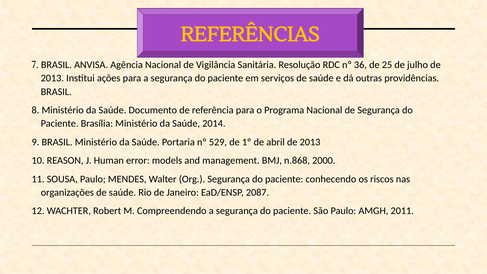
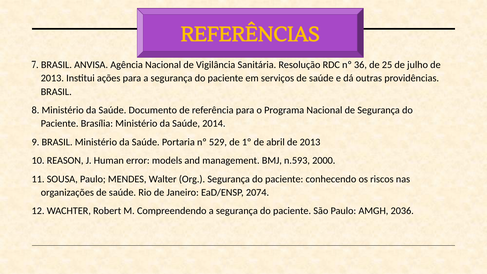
n.868: n.868 -> n.593
2087: 2087 -> 2074
2011: 2011 -> 2036
